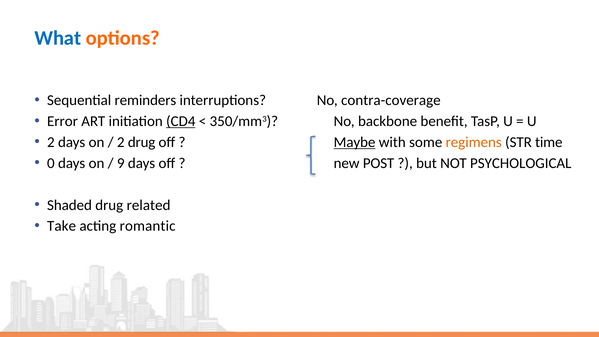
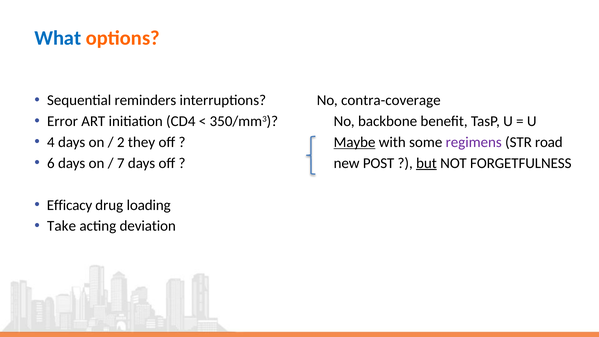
CD4 underline: present -> none
2 at (51, 142): 2 -> 4
2 drug: drug -> they
regimens colour: orange -> purple
time: time -> road
0: 0 -> 6
9: 9 -> 7
but underline: none -> present
PSYCHOLOGICAL: PSYCHOLOGICAL -> FORGETFULNESS
Shaded: Shaded -> Efficacy
related: related -> loading
romantic: romantic -> deviation
